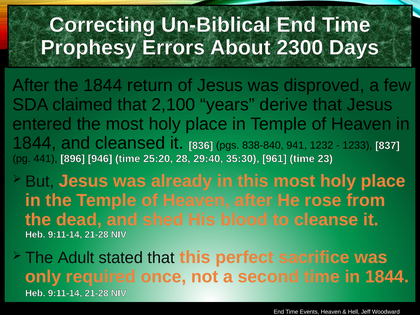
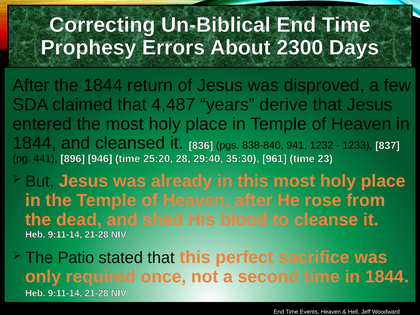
2,100: 2,100 -> 4,487
Adult: Adult -> Patio
